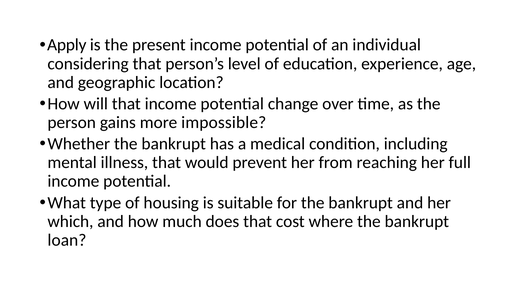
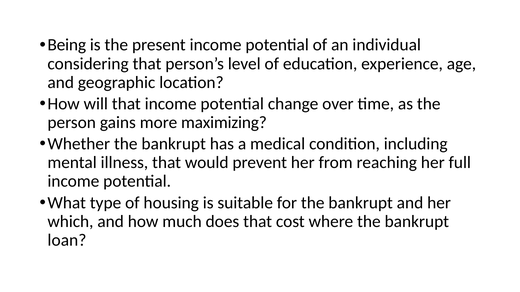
Apply: Apply -> Being
impossible: impossible -> maximizing
